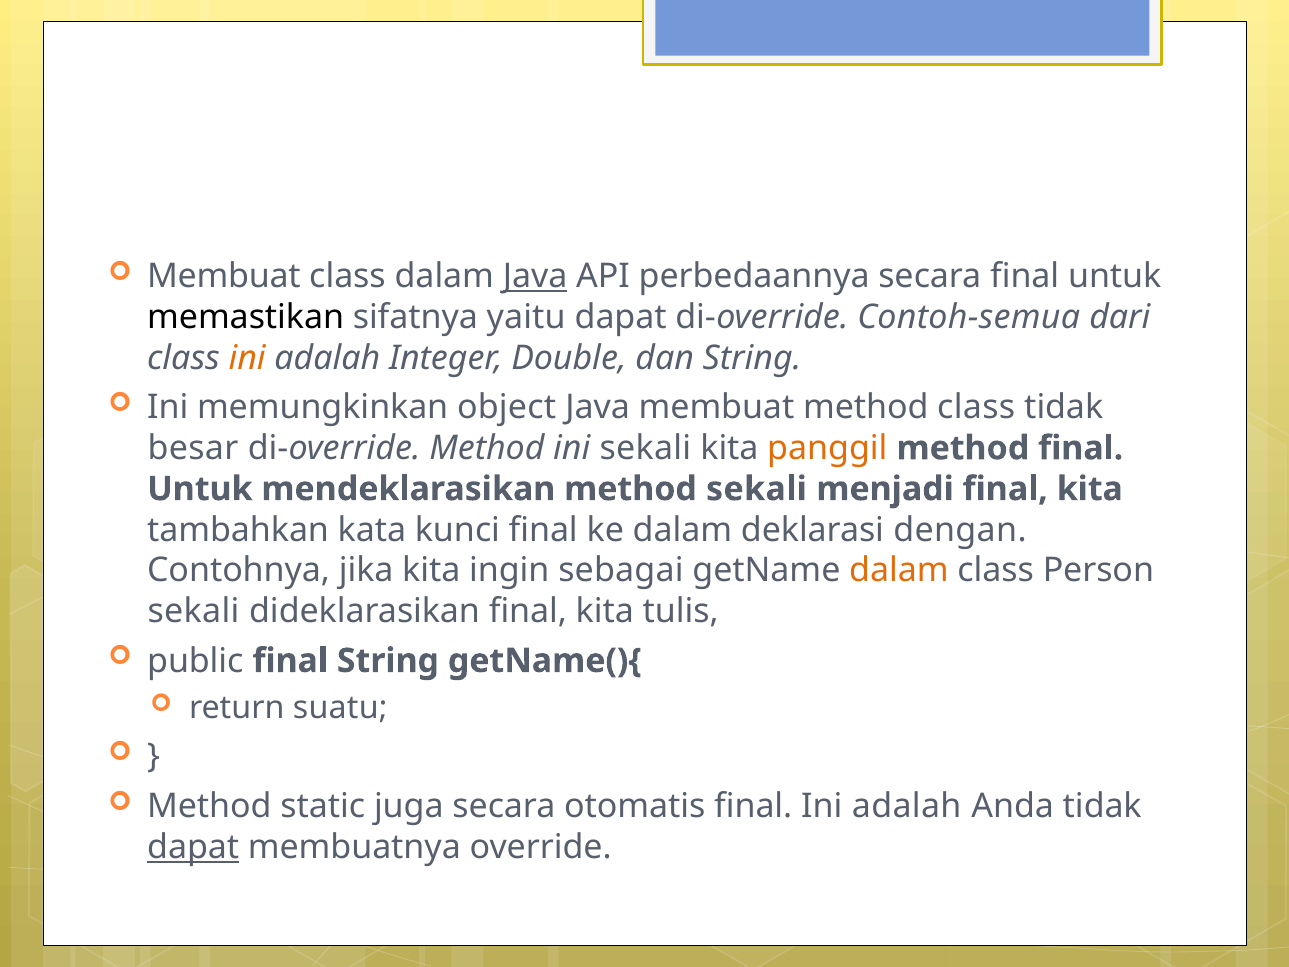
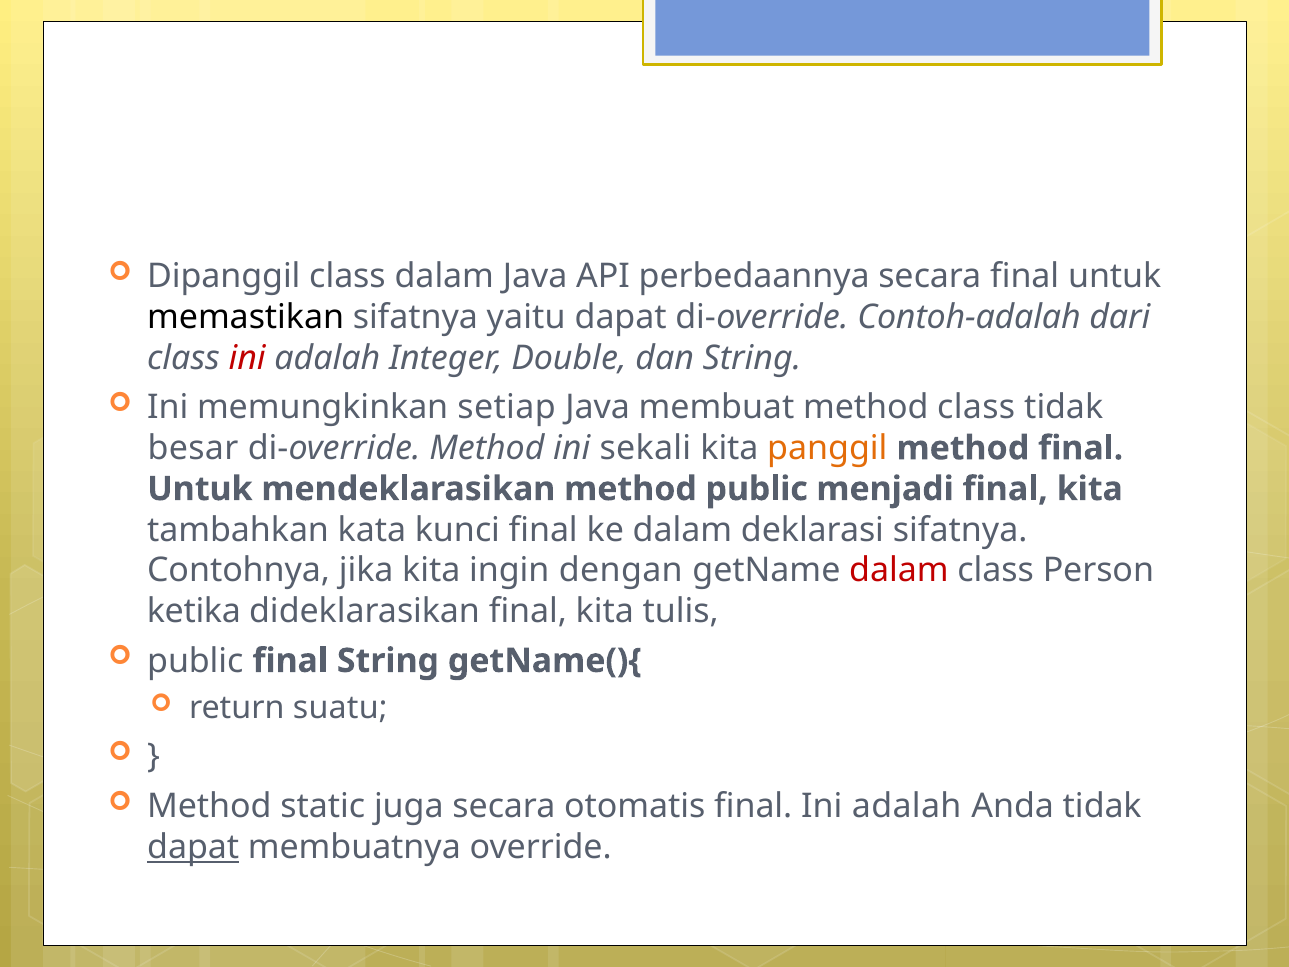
Membuat at (224, 276): Membuat -> Dipanggil
Java at (535, 276) underline: present -> none
Contoh-semua: Contoh-semua -> Contoh-adalah
ini at (247, 358) colour: orange -> red
object: object -> setiap
method sekali: sekali -> public
deklarasi dengan: dengan -> sifatnya
sebagai: sebagai -> dengan
dalam at (899, 570) colour: orange -> red
sekali at (194, 611): sekali -> ketika
